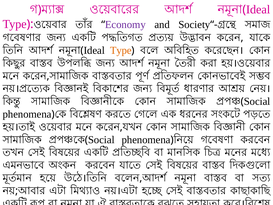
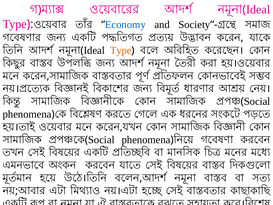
Economy colour: purple -> blue
